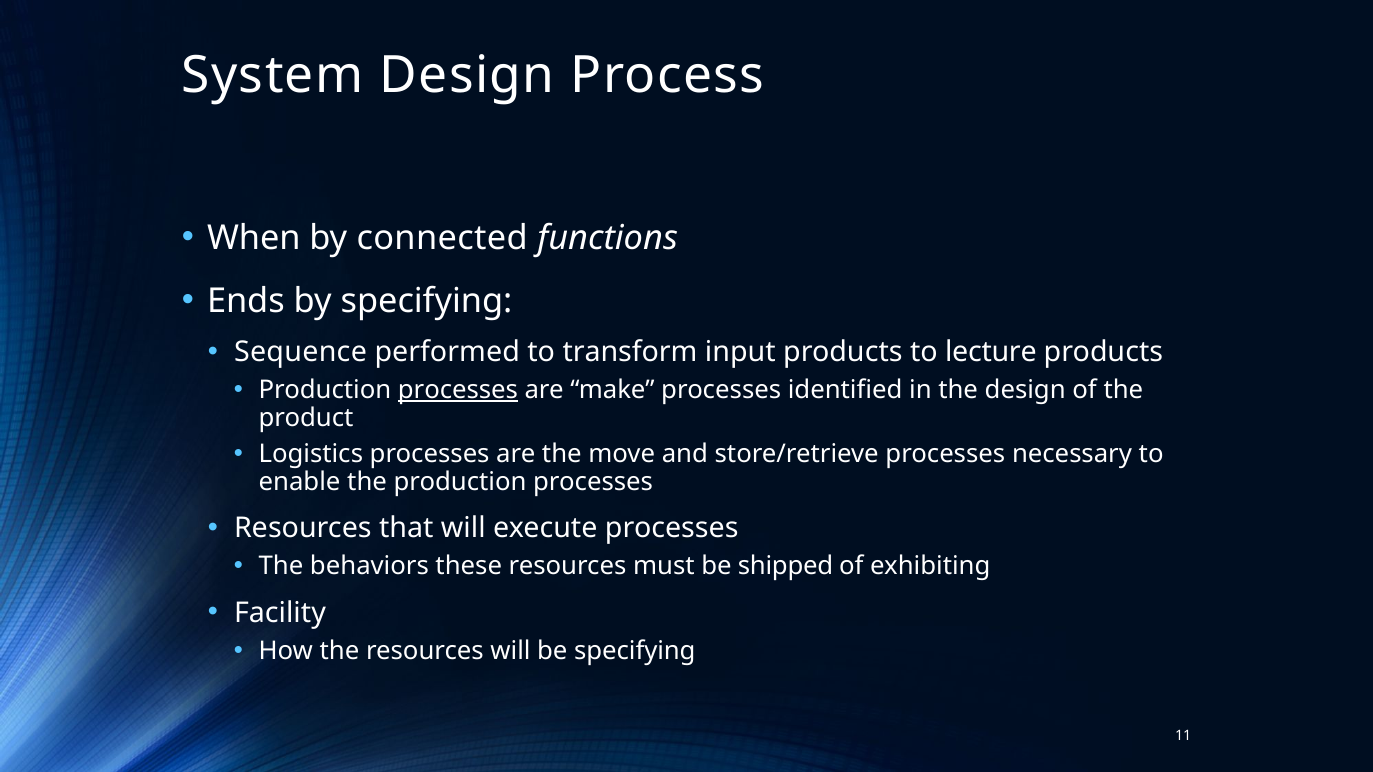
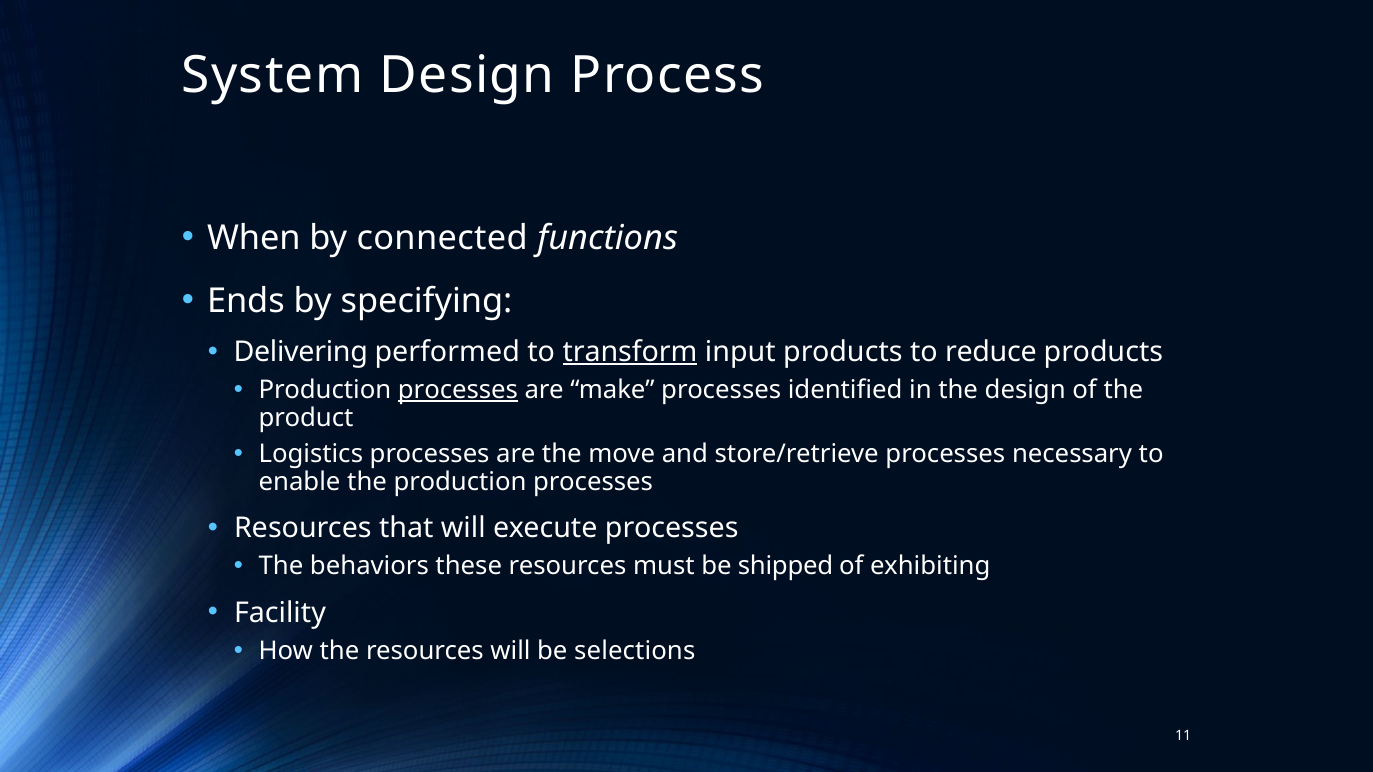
Sequence: Sequence -> Delivering
transform underline: none -> present
lecture: lecture -> reduce
be specifying: specifying -> selections
